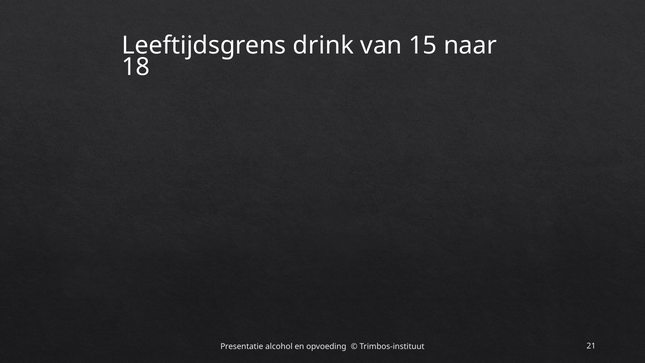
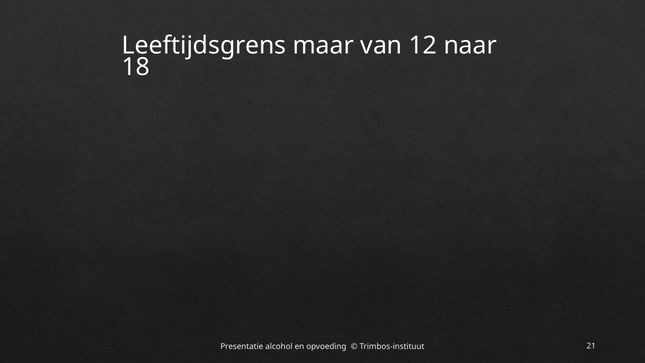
drink: drink -> maar
15: 15 -> 12
